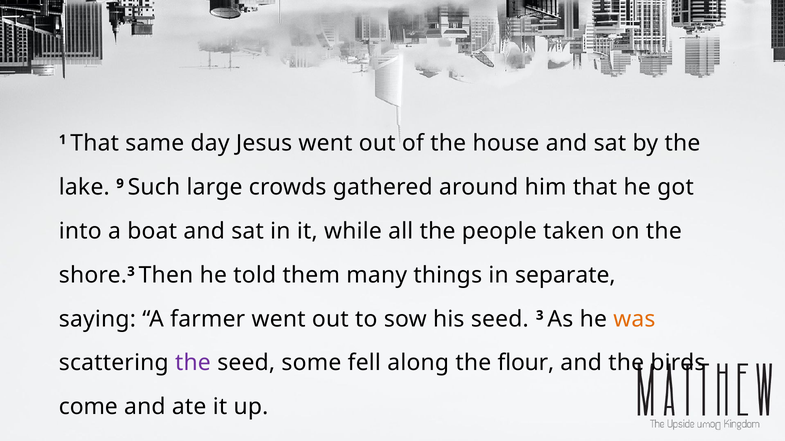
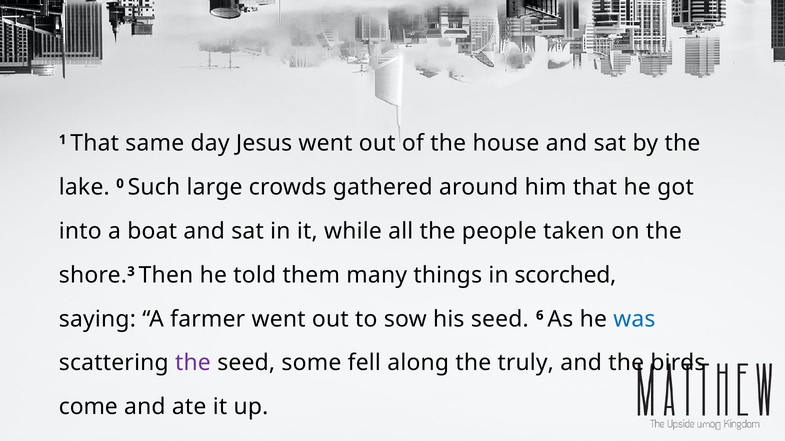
9: 9 -> 0
separate: separate -> scorched
3: 3 -> 6
was colour: orange -> blue
flour: flour -> truly
